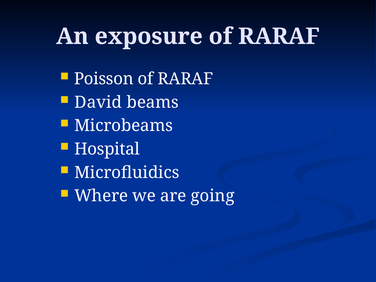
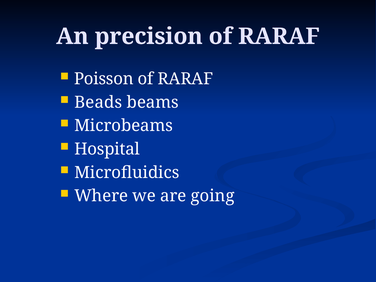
exposure: exposure -> precision
David: David -> Beads
